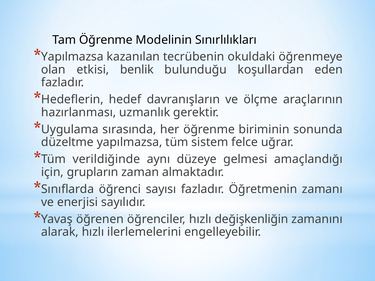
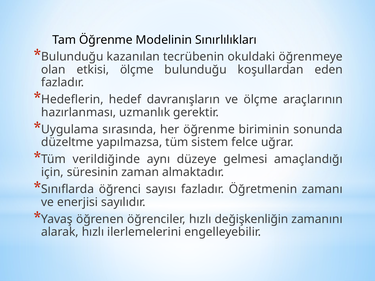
Yapılmazsa at (72, 57): Yapılmazsa -> Bulunduğu
etkisi benlik: benlik -> ölçme
grupların: grupların -> süresinin
